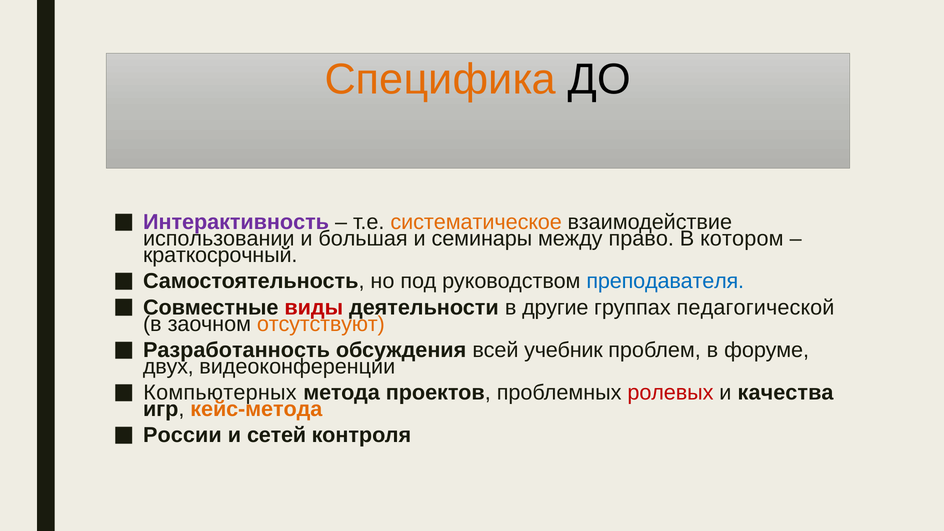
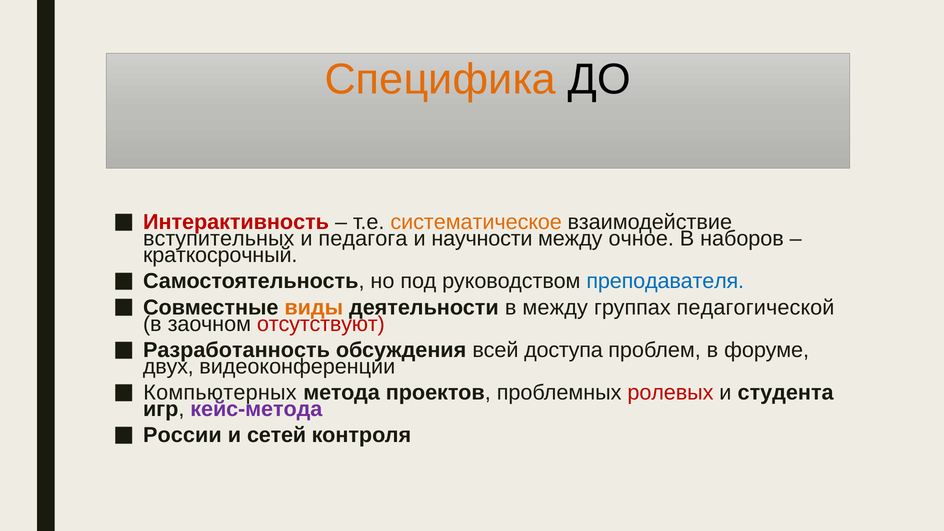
Интерактивность colour: purple -> red
использовании: использовании -> вступительных
большая: большая -> педагога
семинары: семинары -> научности
право: право -> очное
котором: котором -> наборов
виды colour: red -> orange
в другие: другие -> между
отсутствуют colour: orange -> red
учебник: учебник -> доступа
качества: качества -> студента
кейс-метода colour: orange -> purple
